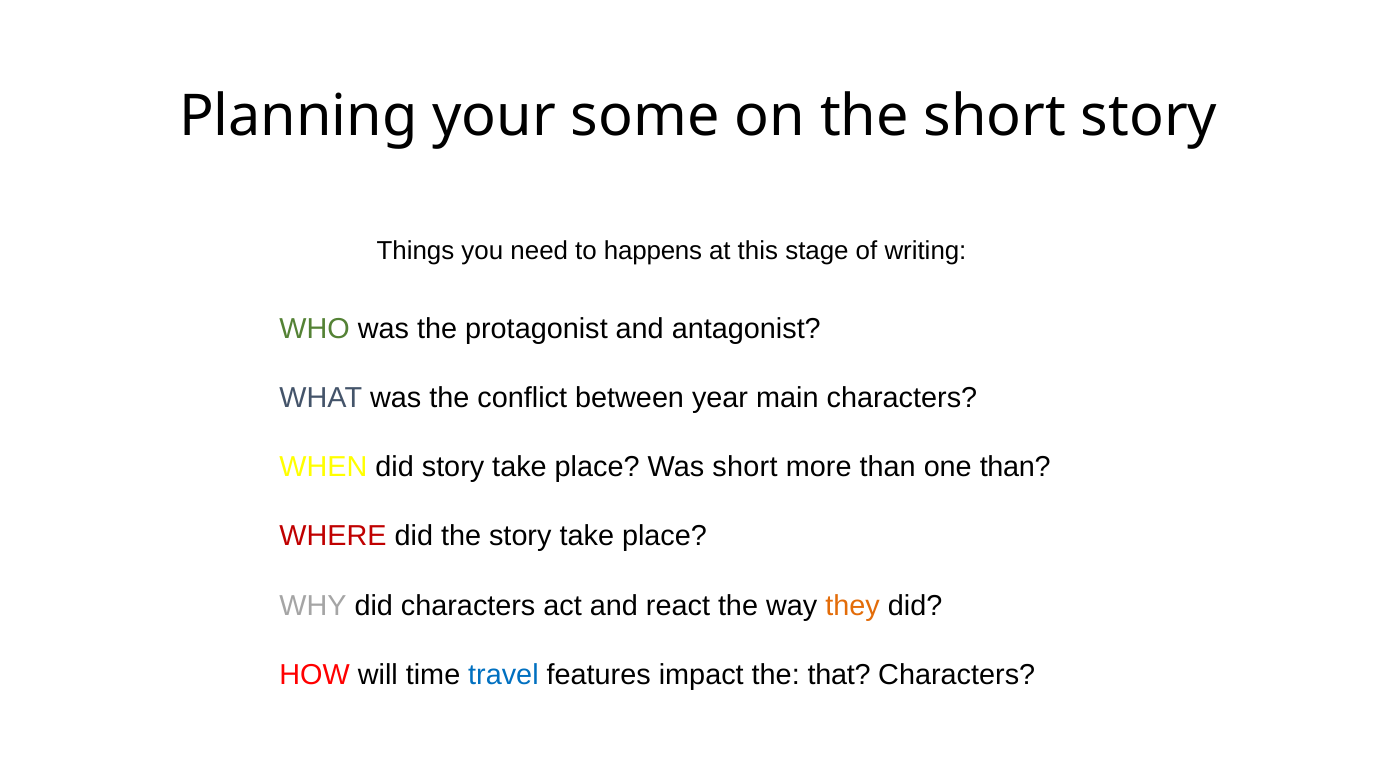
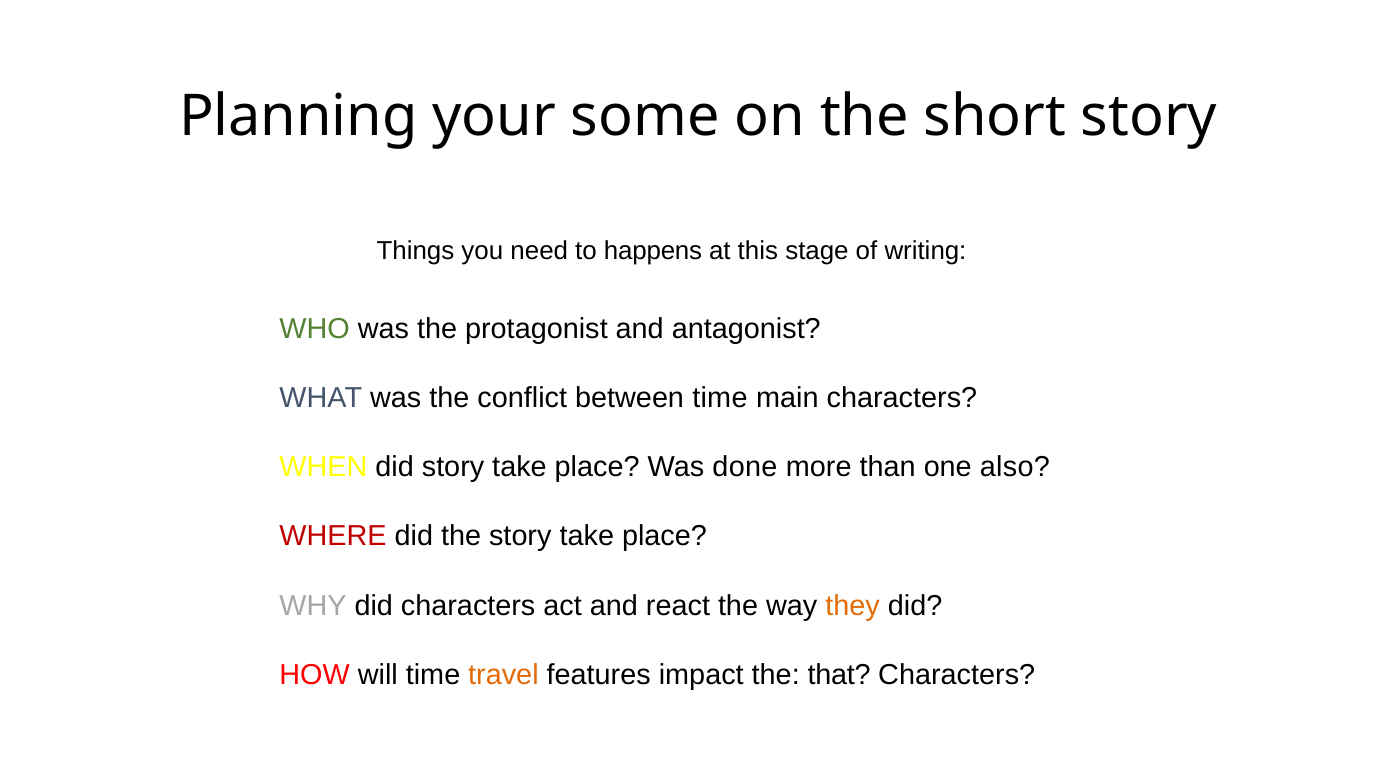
between year: year -> time
Was short: short -> done
one than: than -> also
travel colour: blue -> orange
